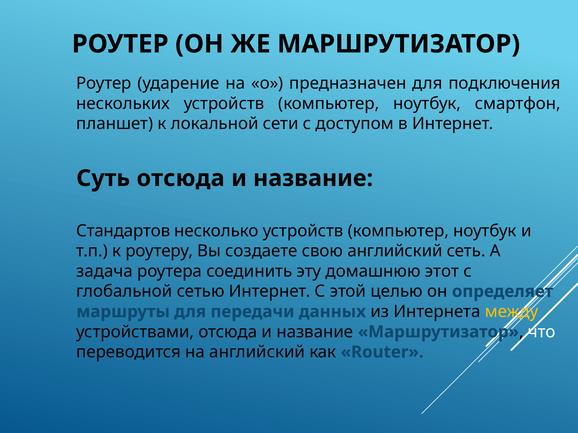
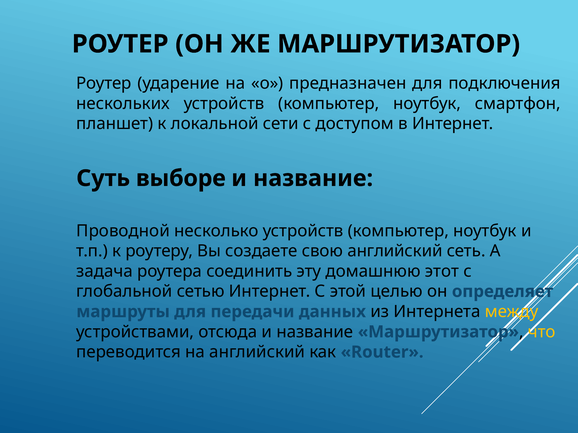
Суть отсюда: отсюда -> выборе
Стандартов: Стандартов -> Проводной
что colour: white -> yellow
